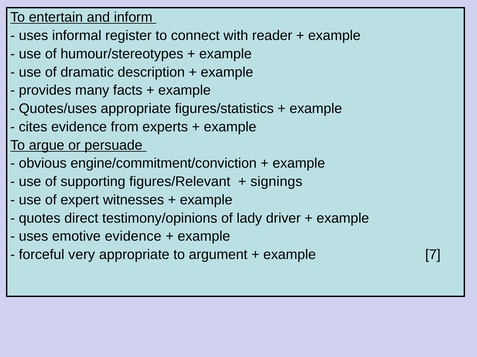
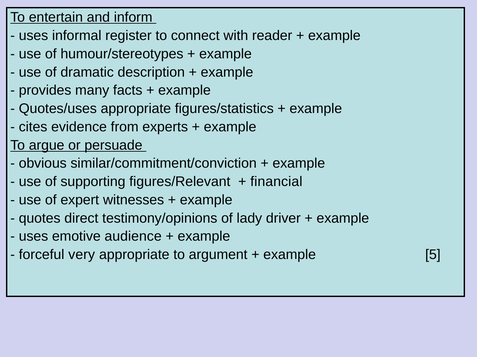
engine/commitment/conviction: engine/commitment/conviction -> similar/commitment/conviction
signings: signings -> financial
emotive evidence: evidence -> audience
7: 7 -> 5
